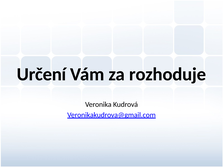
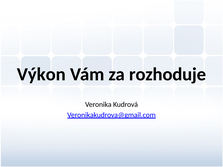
Určení: Určení -> Výkon
